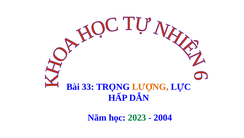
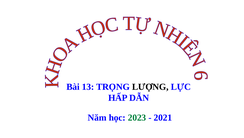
33: 33 -> 13
LƯỢNG colour: orange -> black
2004: 2004 -> 2021
